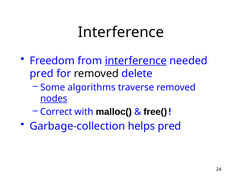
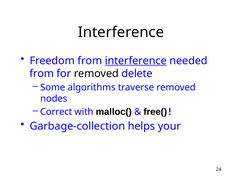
pred at (42, 74): pred -> from
nodes underline: present -> none
helps pred: pred -> your
